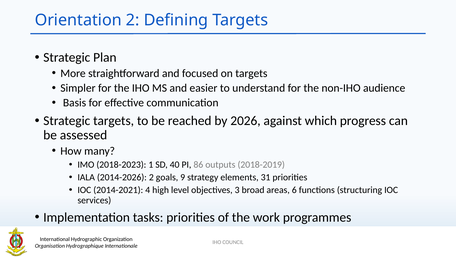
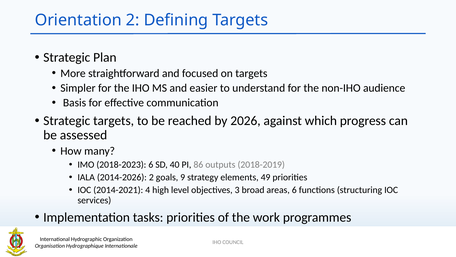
2018-2023 1: 1 -> 6
31: 31 -> 49
